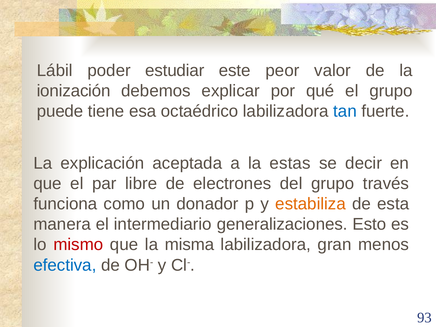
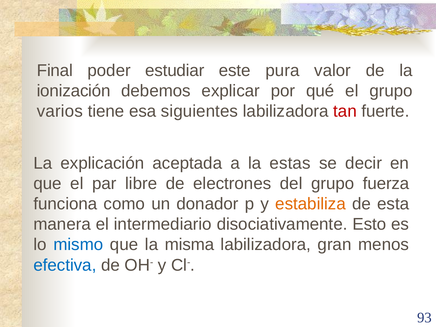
Lábil: Lábil -> Final
peor: peor -> pura
puede: puede -> varios
octaédrico: octaédrico -> siguientes
tan colour: blue -> red
través: través -> fuerza
generalizaciones: generalizaciones -> disociativamente
mismo colour: red -> blue
